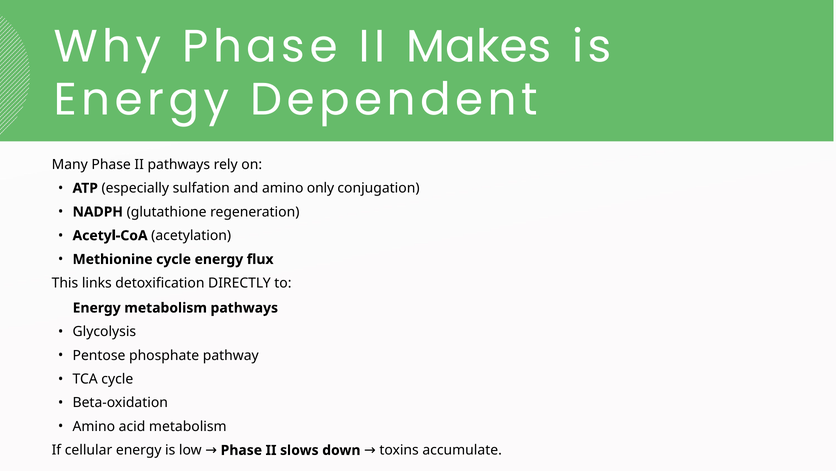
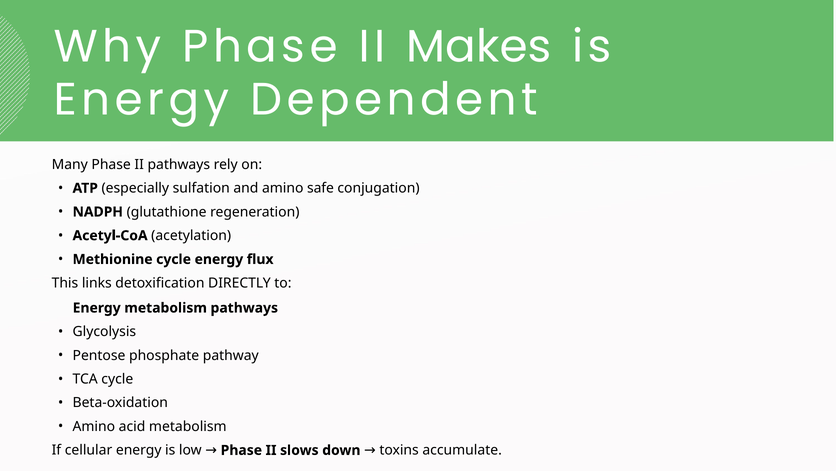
only: only -> safe
